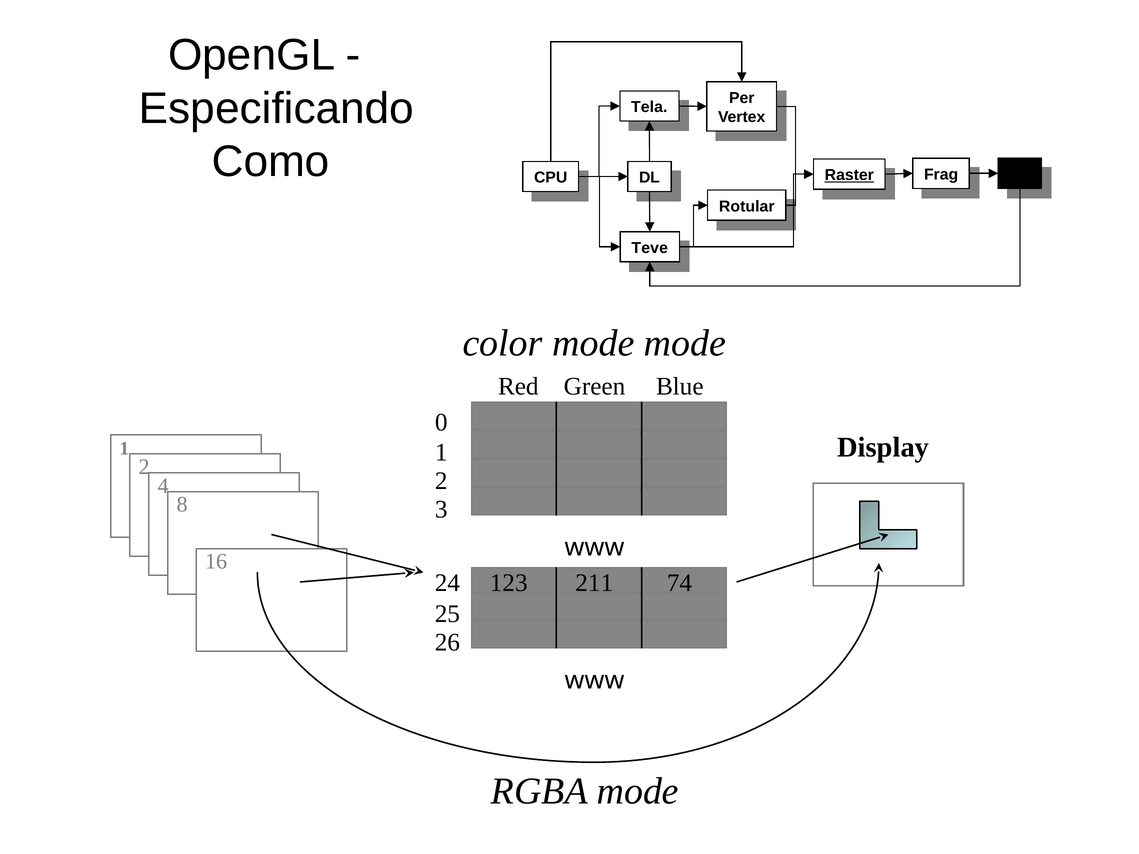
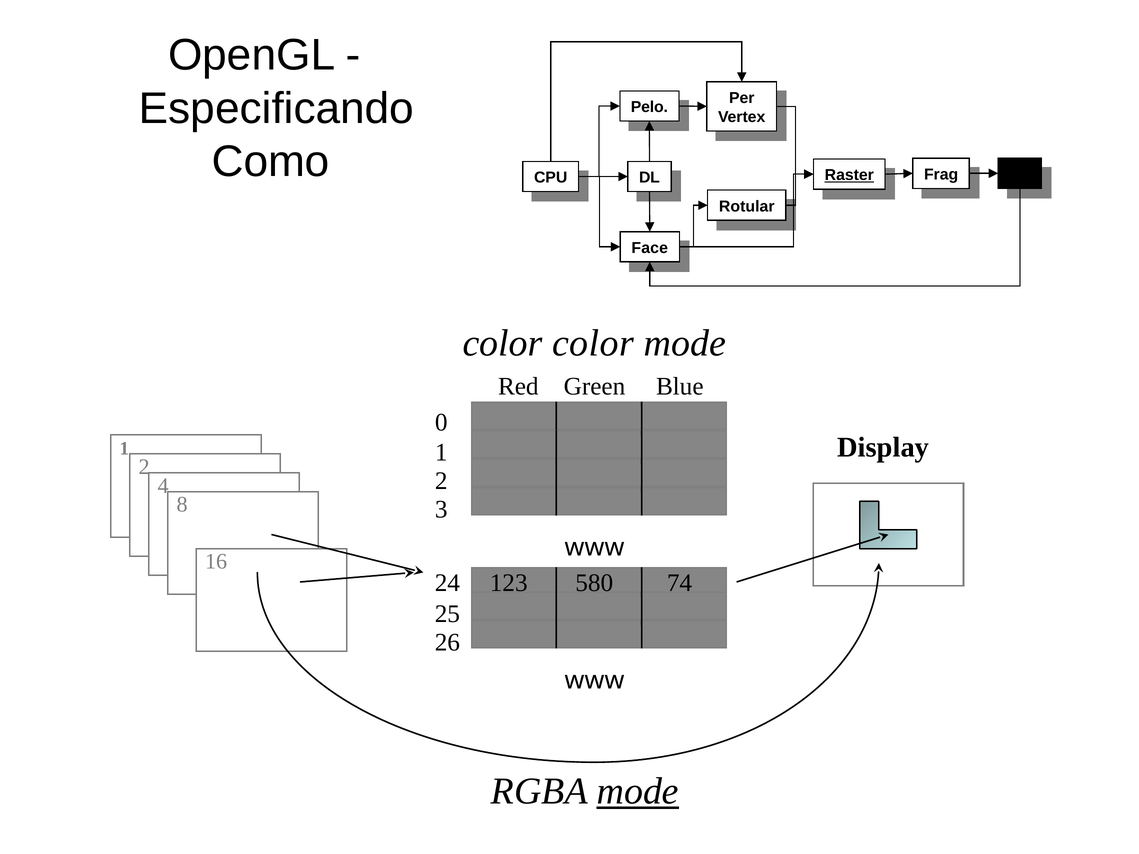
Tela: Tela -> Pelo
Teve: Teve -> Face
color mode: mode -> color
211: 211 -> 580
mode at (638, 792) underline: none -> present
